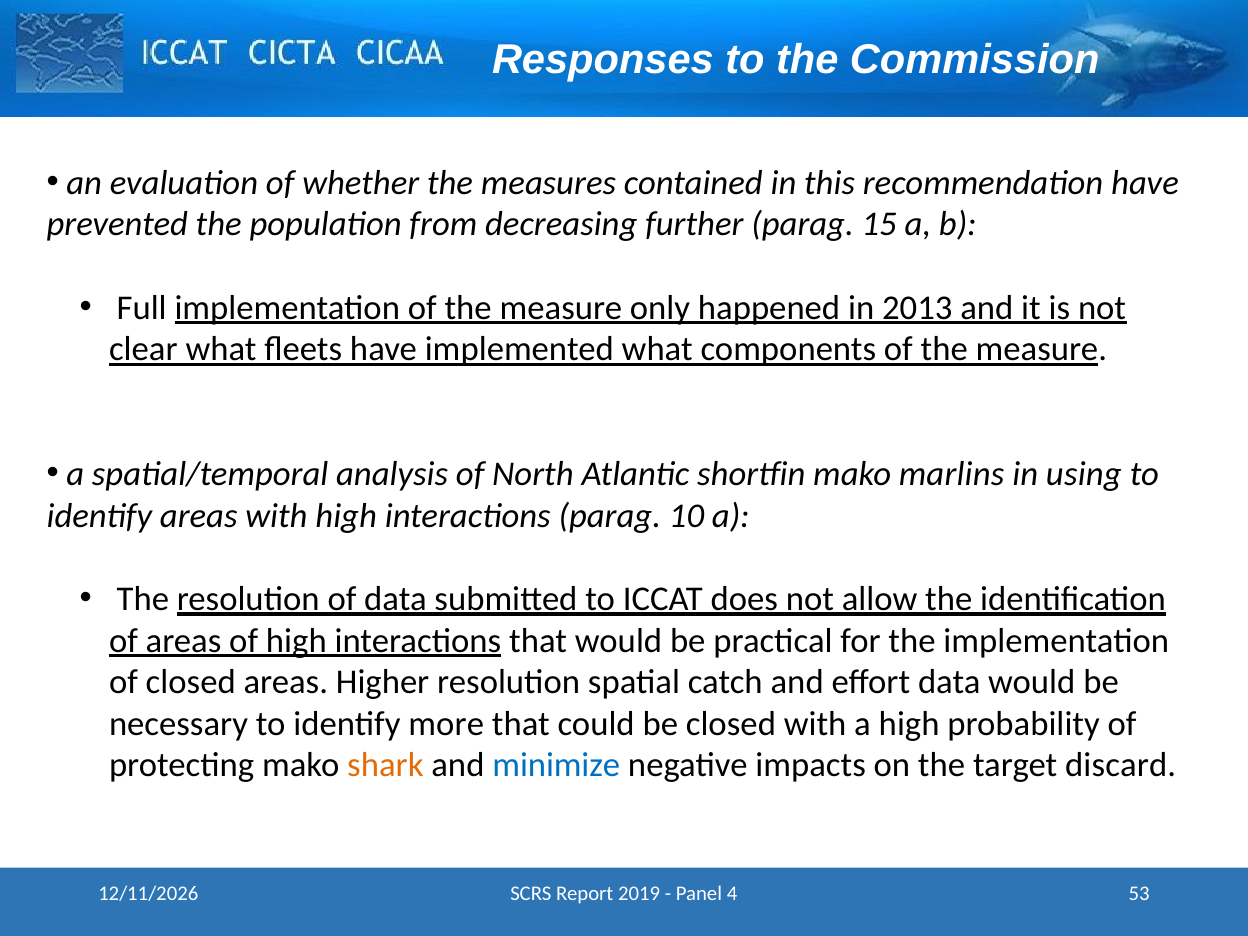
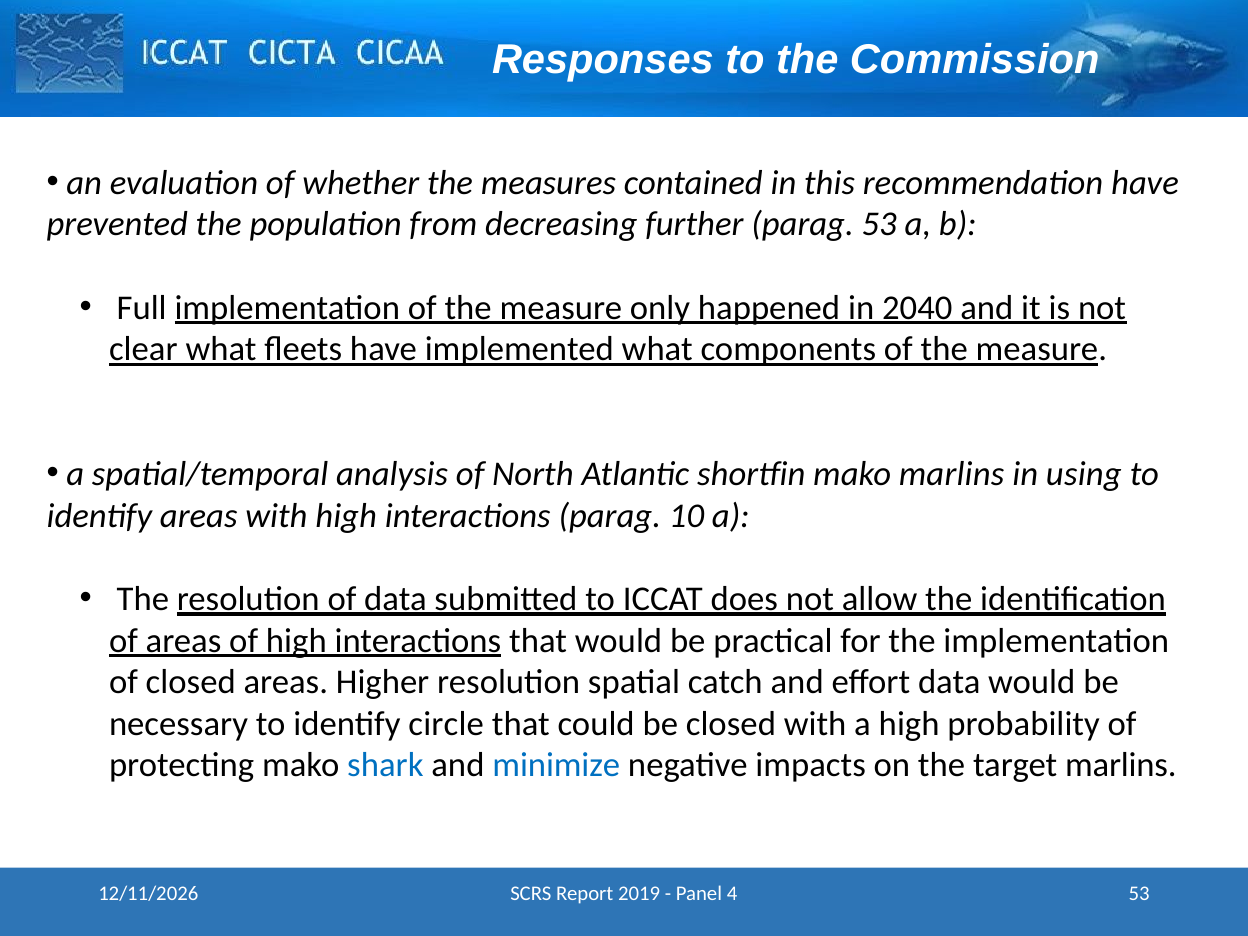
parag 15: 15 -> 53
2013: 2013 -> 2040
more: more -> circle
shark colour: orange -> blue
target discard: discard -> marlins
